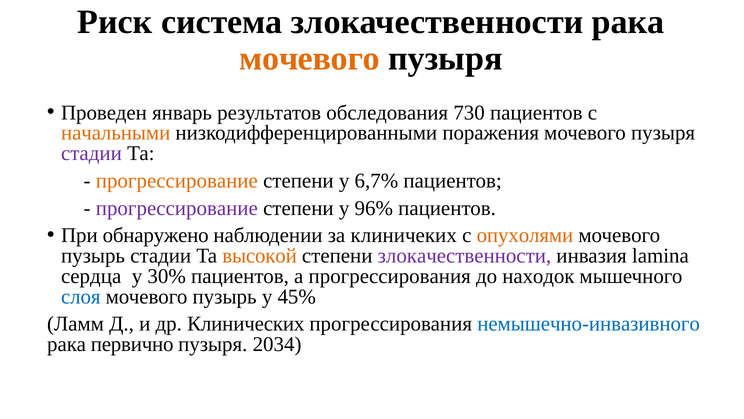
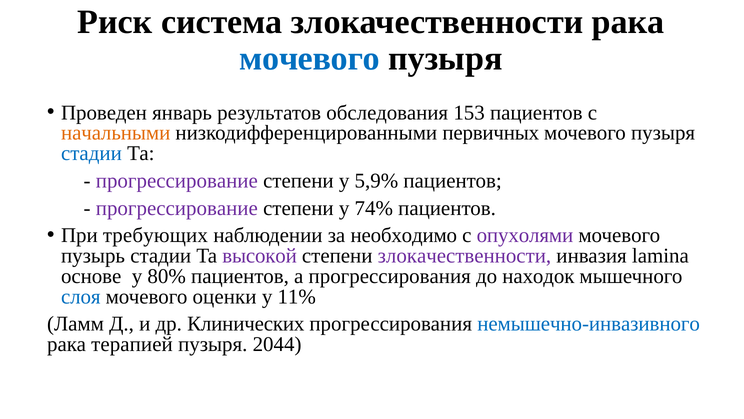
мочевого at (310, 59) colour: orange -> blue
730: 730 -> 153
поражения: поражения -> первичных
стадии at (91, 153) colour: purple -> blue
прогрессирование at (177, 181) colour: orange -> purple
6,7%: 6,7% -> 5,9%
96%: 96% -> 74%
обнаружено: обнаружено -> требующих
клиничеких: клиничеких -> необходимо
опухолями colour: orange -> purple
высокой colour: orange -> purple
сердца: сердца -> основе
30%: 30% -> 80%
пузырь at (225, 296): пузырь -> оценки
45%: 45% -> 11%
первично: первично -> терапией
2034: 2034 -> 2044
